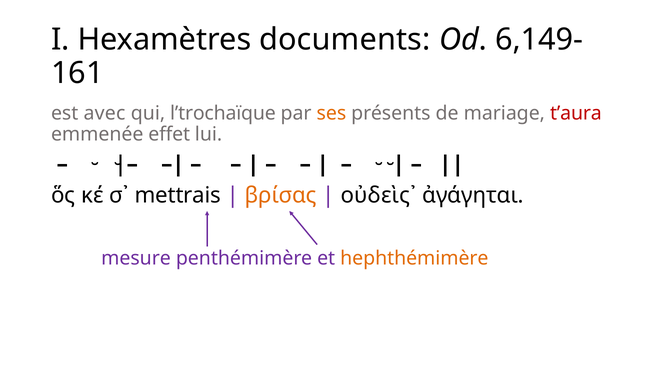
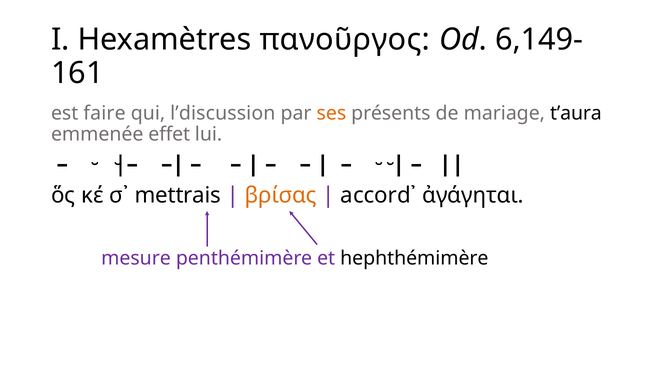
documents: documents -> πανοῦργος
avec: avec -> faire
l’trochaïque: l’trochaïque -> l’discussion
t’aura colour: red -> black
οὐδεὶς᾽: οὐδεὶς᾽ -> accord᾽
hephthémimère colour: orange -> black
